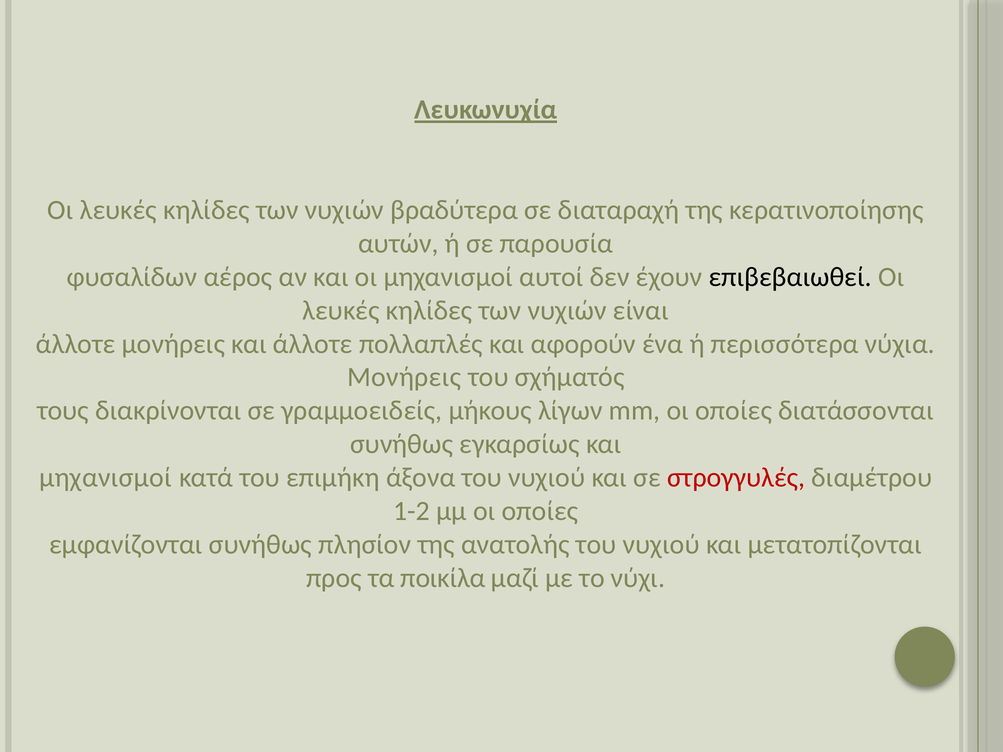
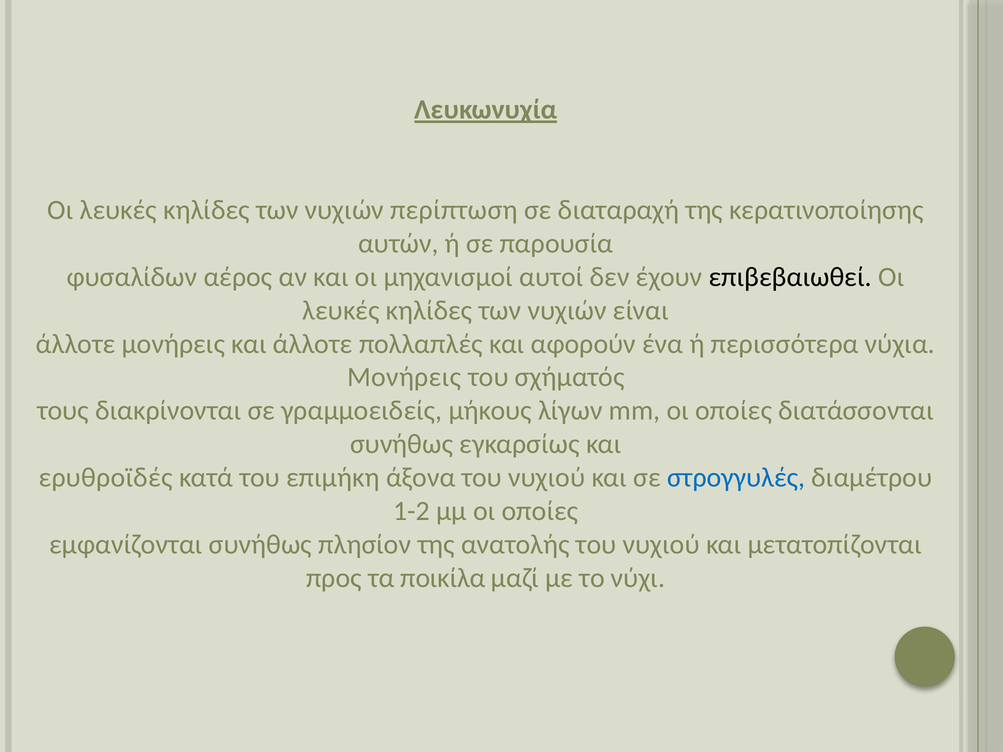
βραδύτερα: βραδύτερα -> περίπτωση
μηχανισμοί at (106, 478): μηχανισμοί -> ερυθροϊδές
στρογγυλές colour: red -> blue
